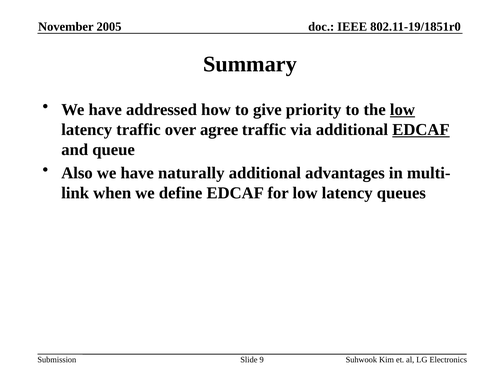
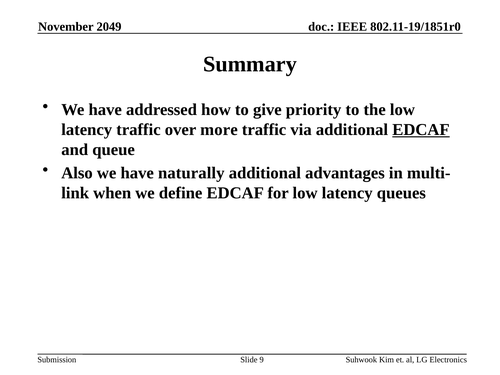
2005: 2005 -> 2049
low at (402, 110) underline: present -> none
agree: agree -> more
